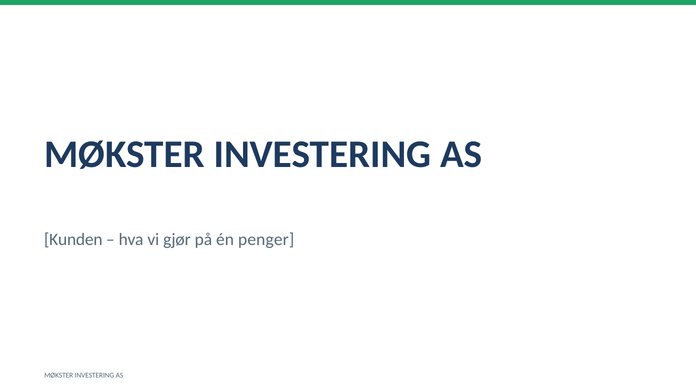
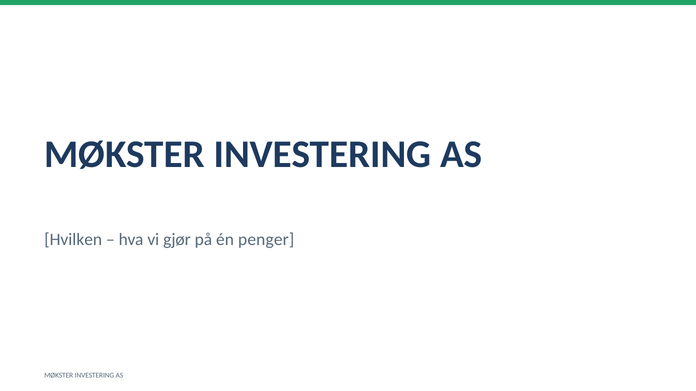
Kunden: Kunden -> Hvilken
